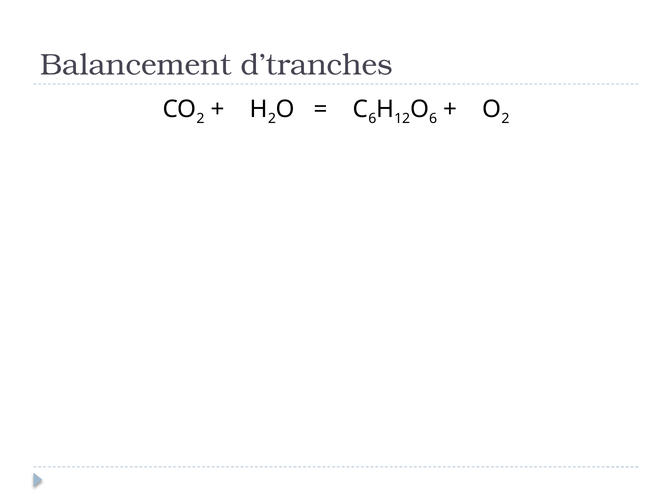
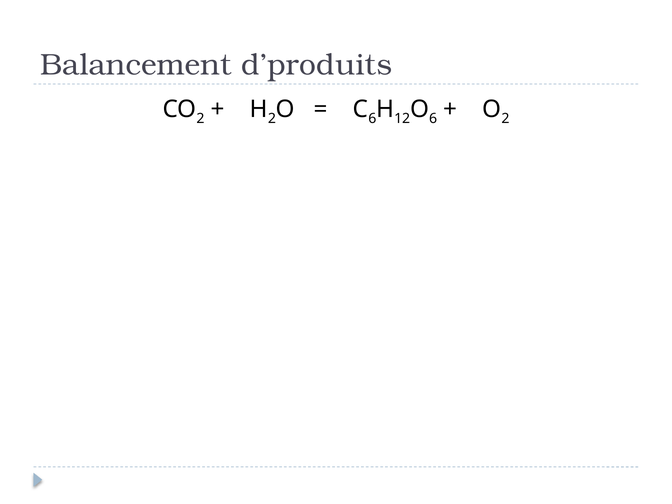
d’tranches: d’tranches -> d’produits
